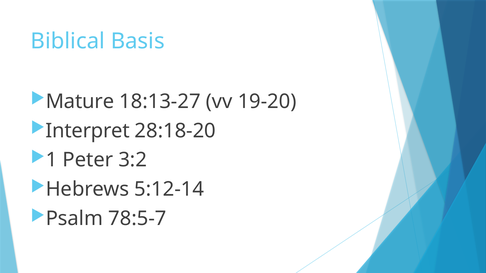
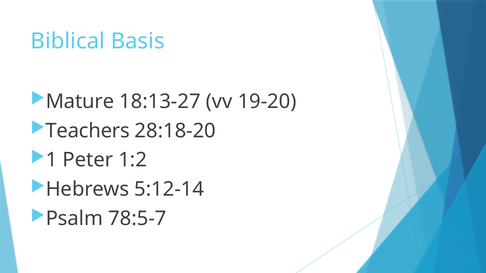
Interpret: Interpret -> Teachers
3:2: 3:2 -> 1:2
